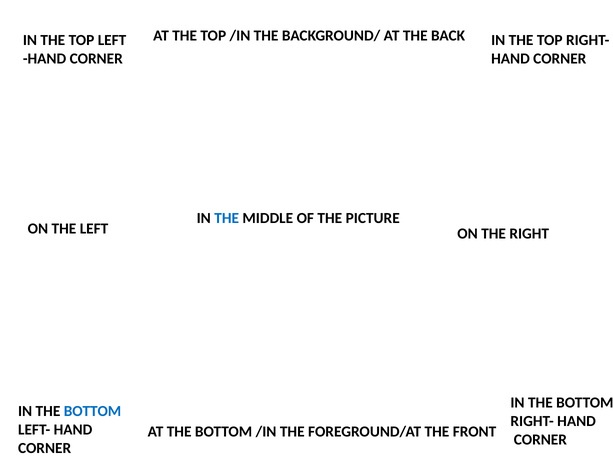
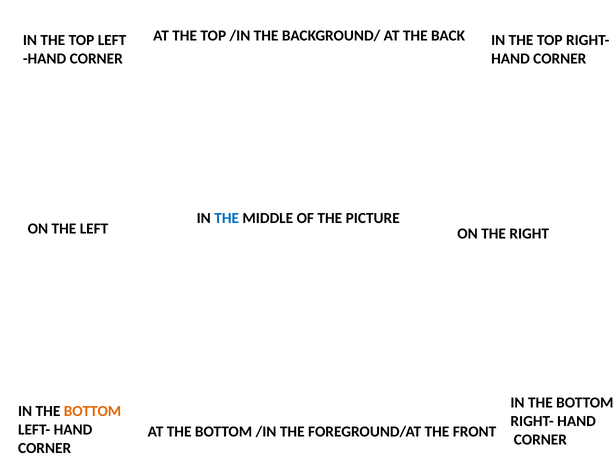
BOTTOM at (93, 411) colour: blue -> orange
